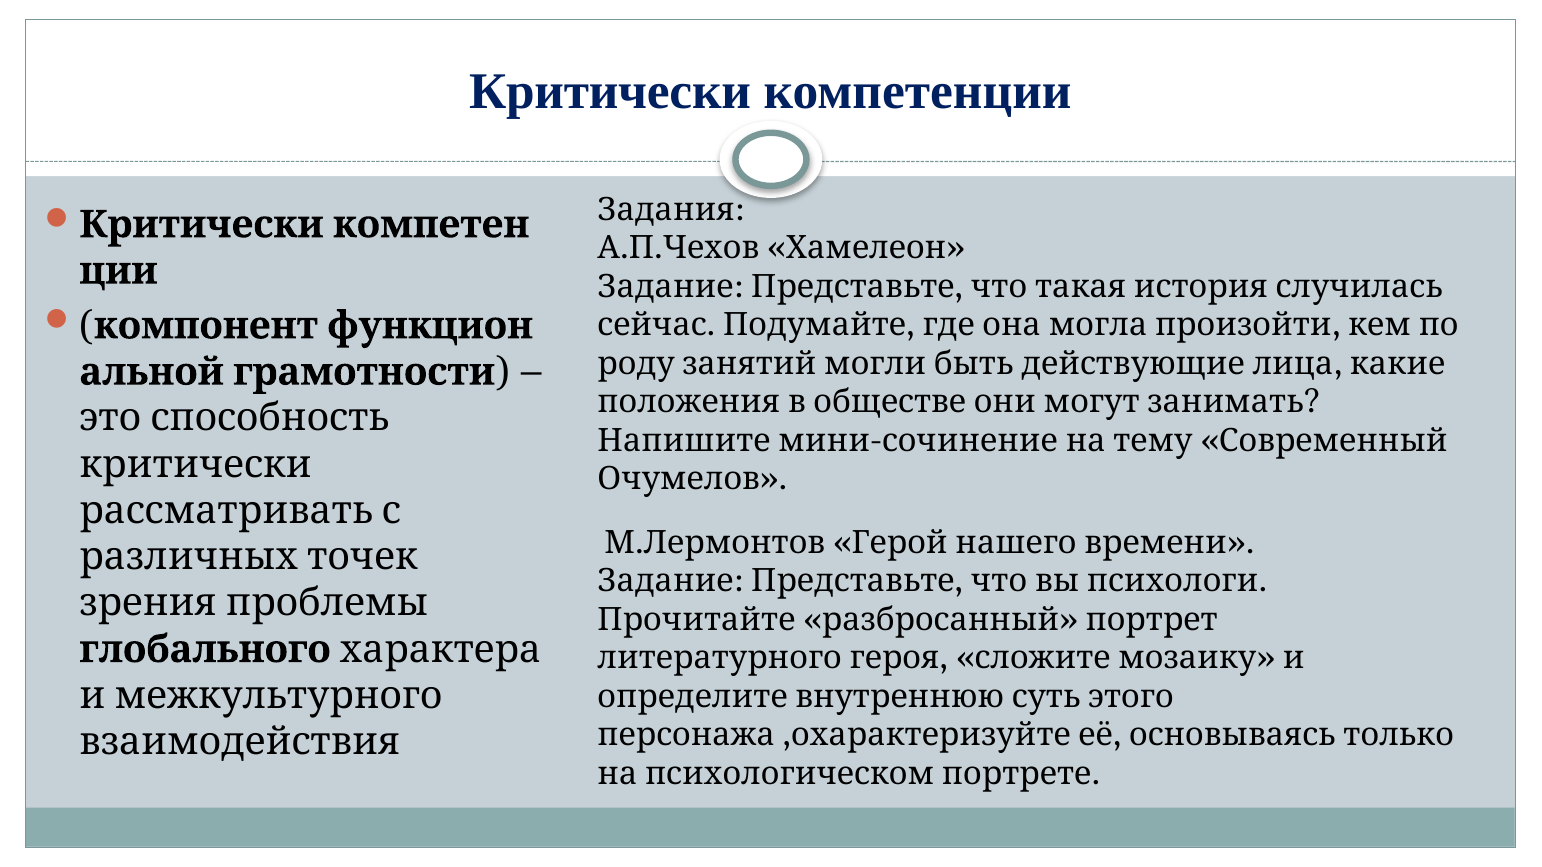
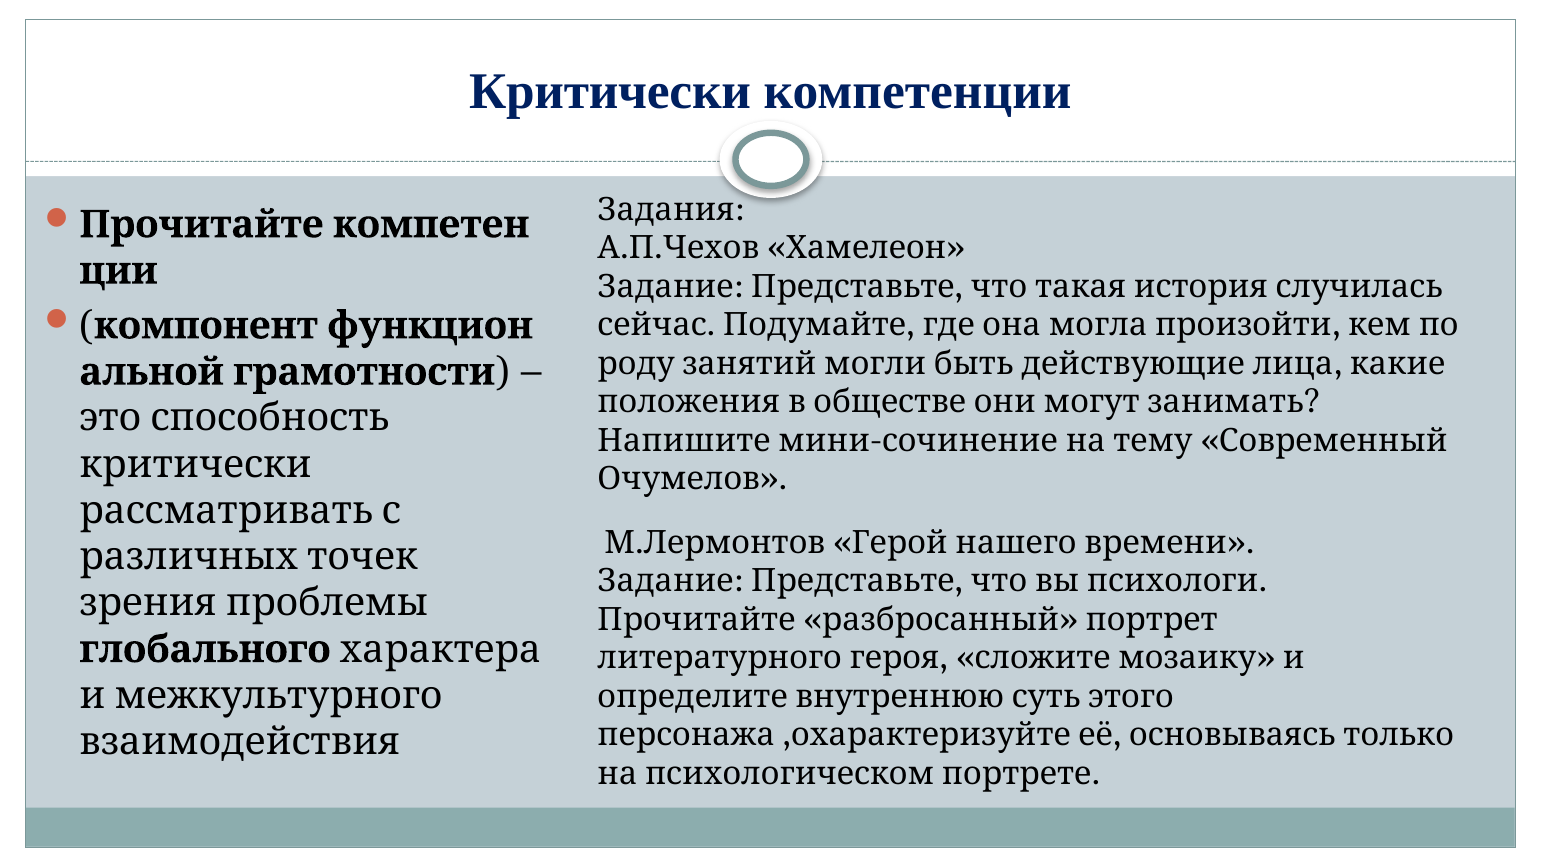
Критически at (202, 225): Критически -> Прочитайте
